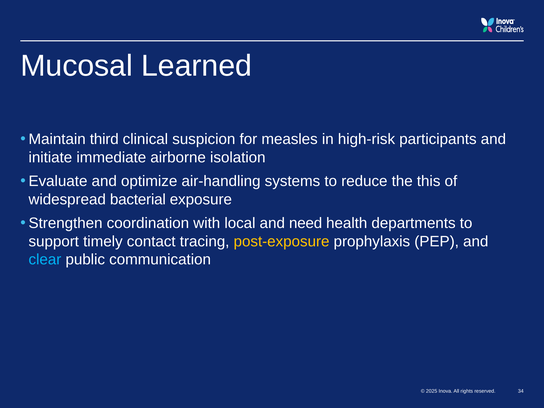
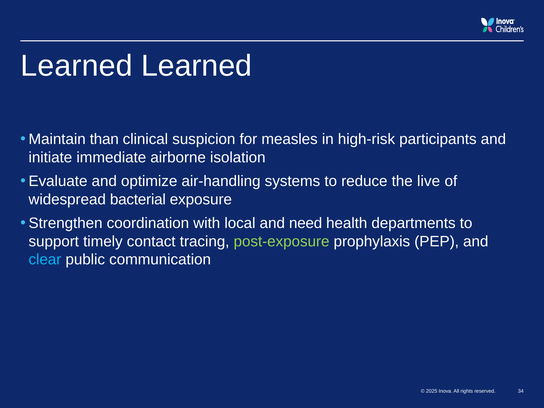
Mucosal at (77, 66): Mucosal -> Learned
third: third -> than
this: this -> live
post-exposure colour: yellow -> light green
